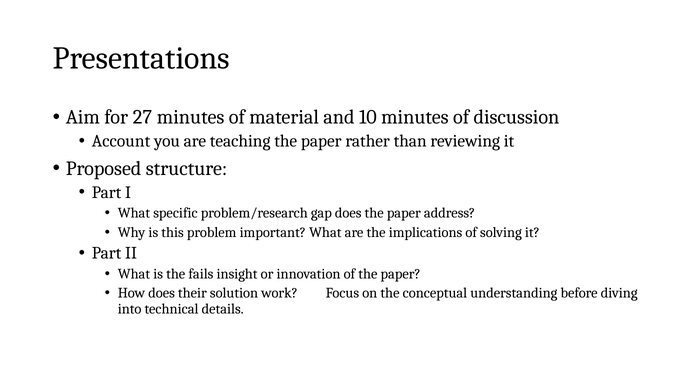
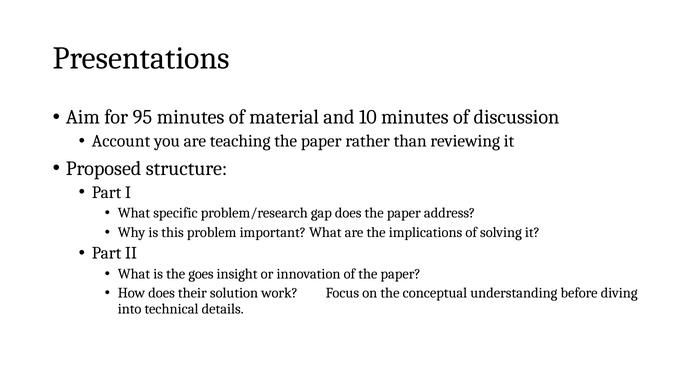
27: 27 -> 95
fails: fails -> goes
